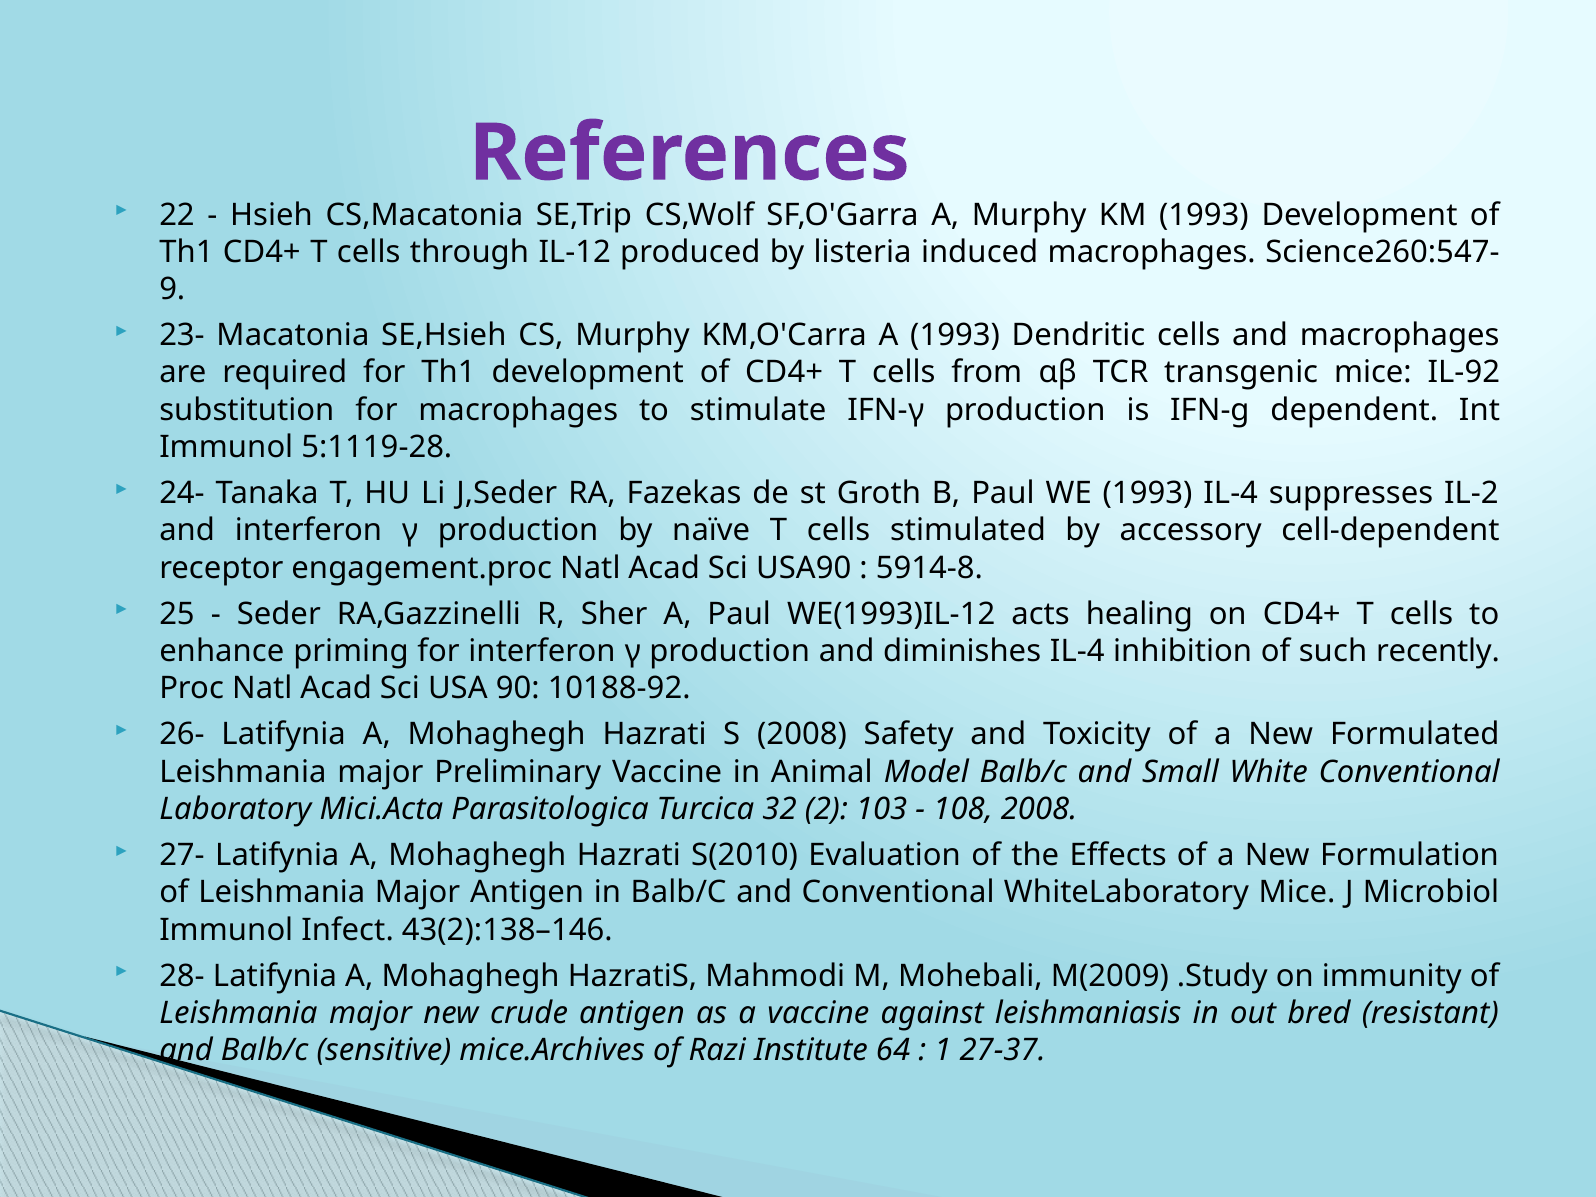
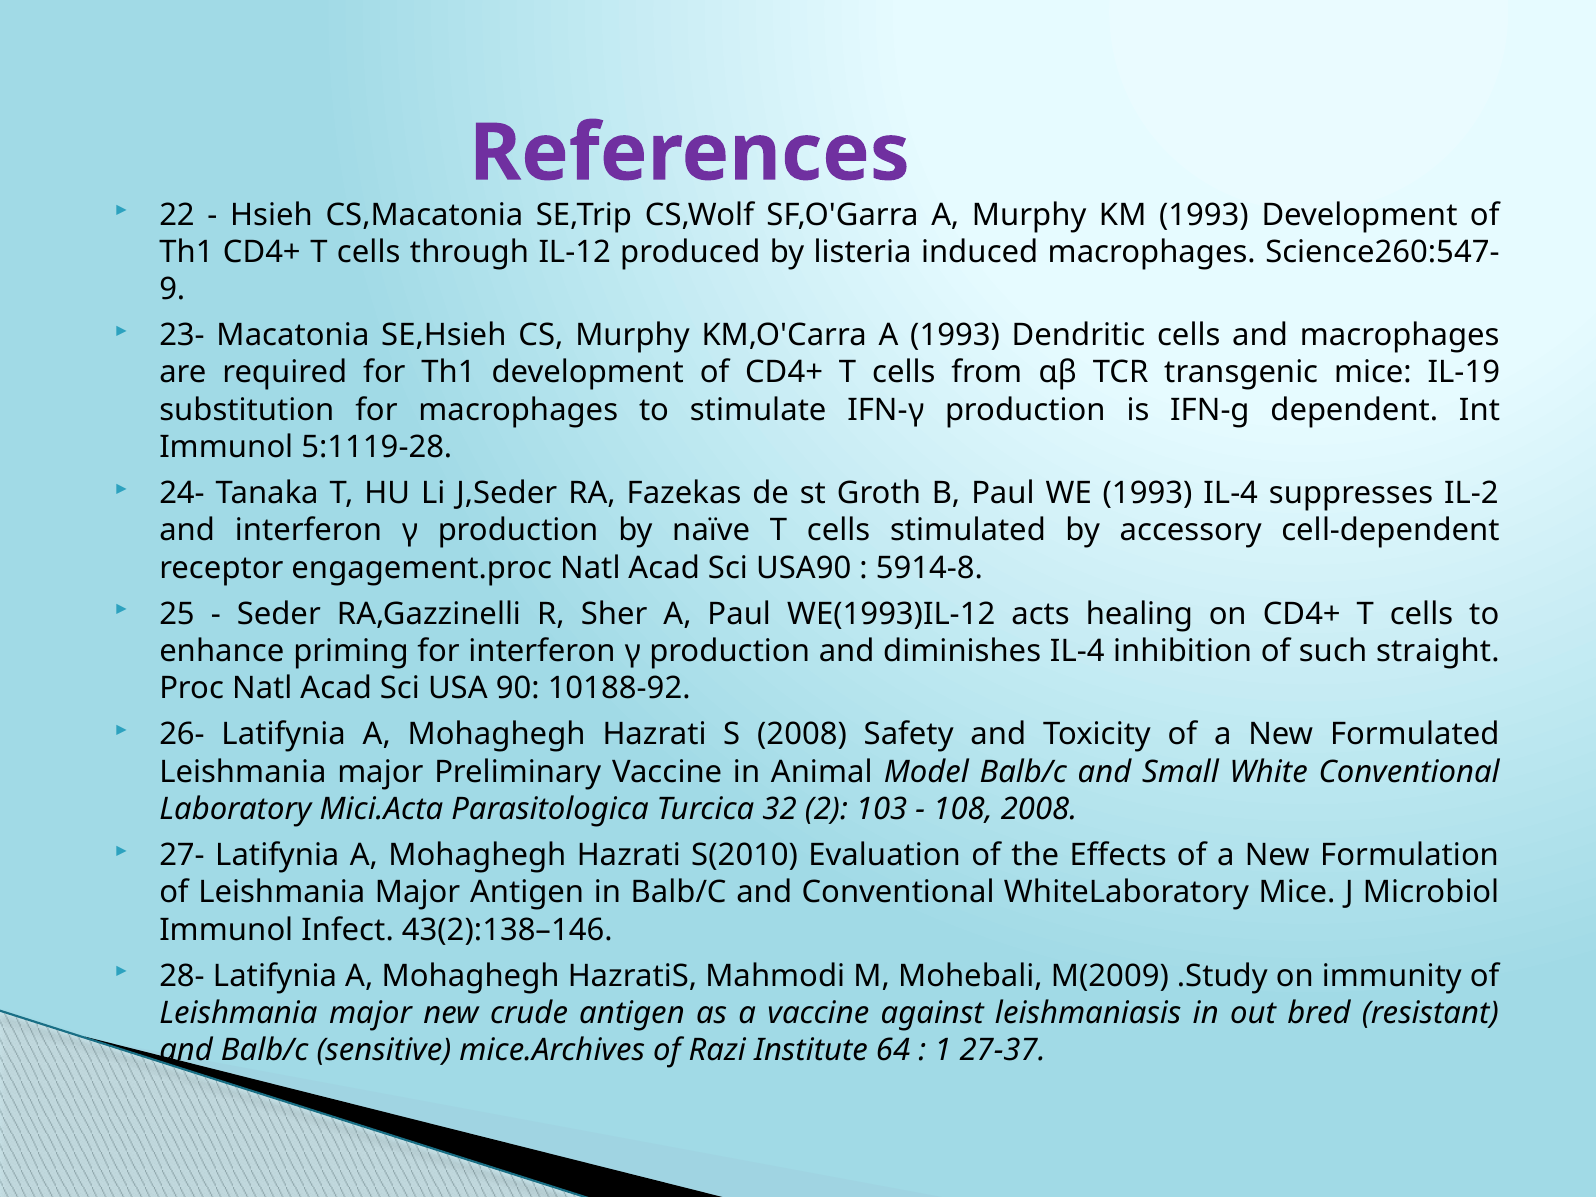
IL-92: IL-92 -> IL-19
recently: recently -> straight
